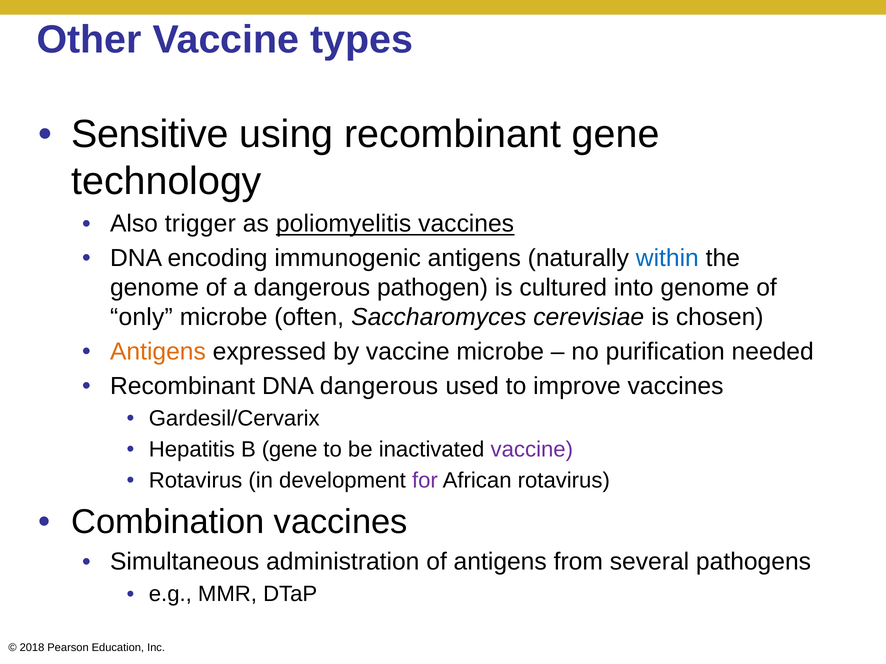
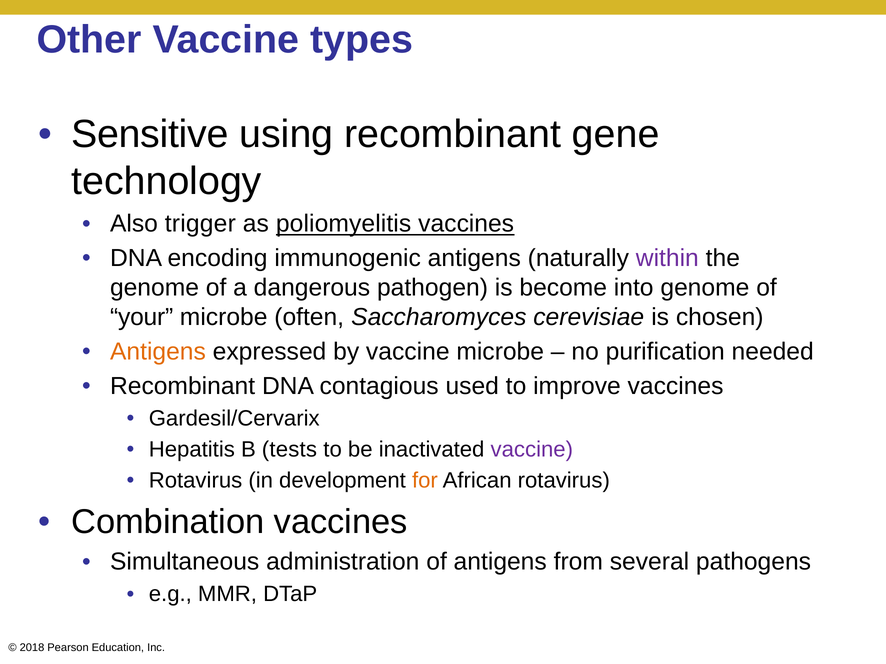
within colour: blue -> purple
cultured: cultured -> become
only: only -> your
DNA dangerous: dangerous -> contagious
B gene: gene -> tests
for colour: purple -> orange
